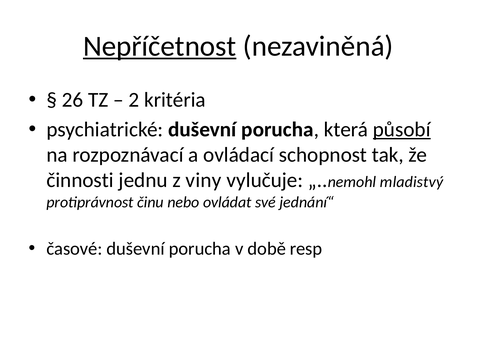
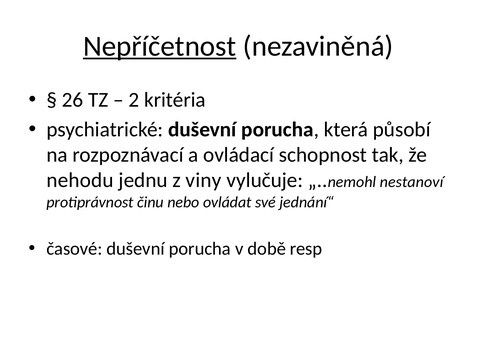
působí underline: present -> none
činnosti: činnosti -> nehodu
mladistvý: mladistvý -> nestanoví
